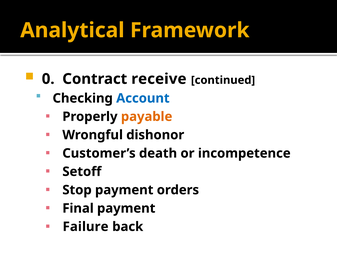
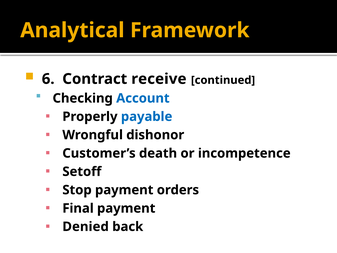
0: 0 -> 6
payable colour: orange -> blue
Failure: Failure -> Denied
